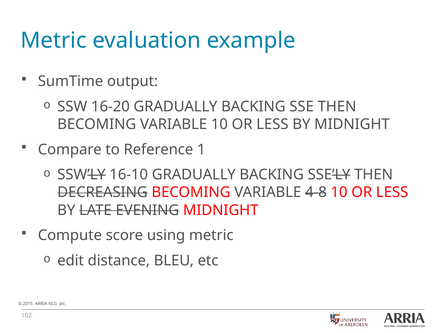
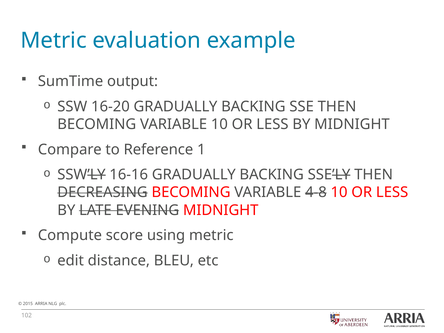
16-10: 16-10 -> 16-16
